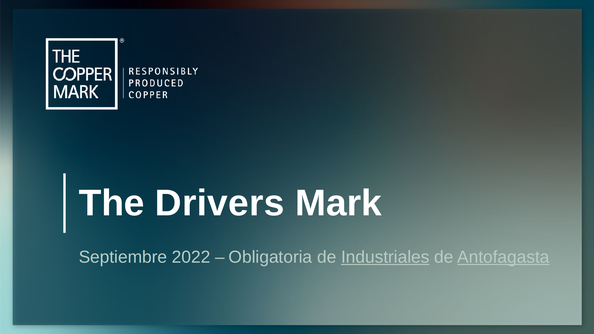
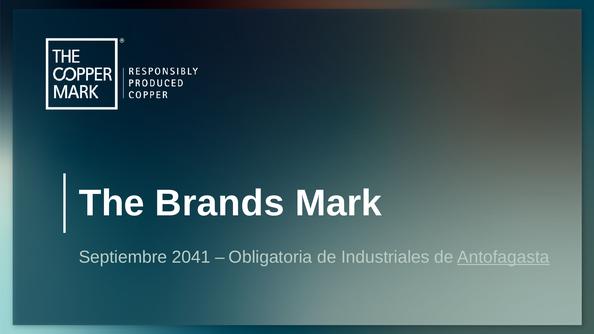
Drivers: Drivers -> Brands
2022: 2022 -> 2041
Industriales underline: present -> none
